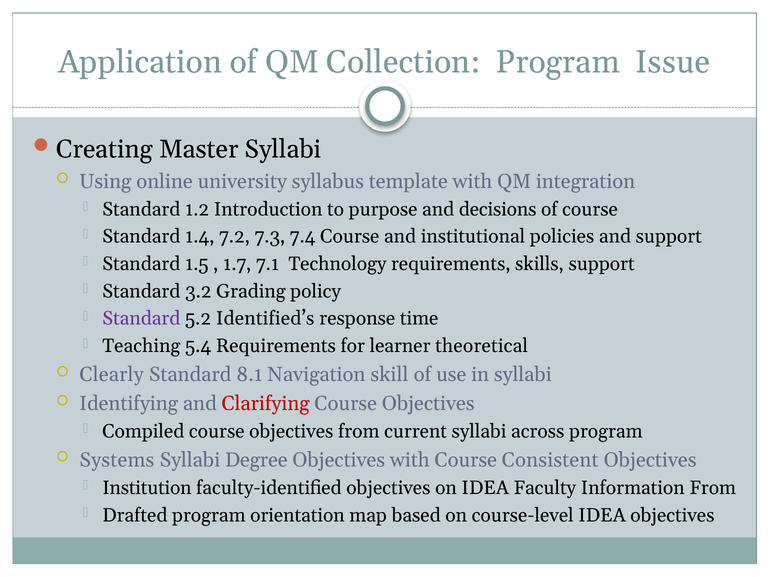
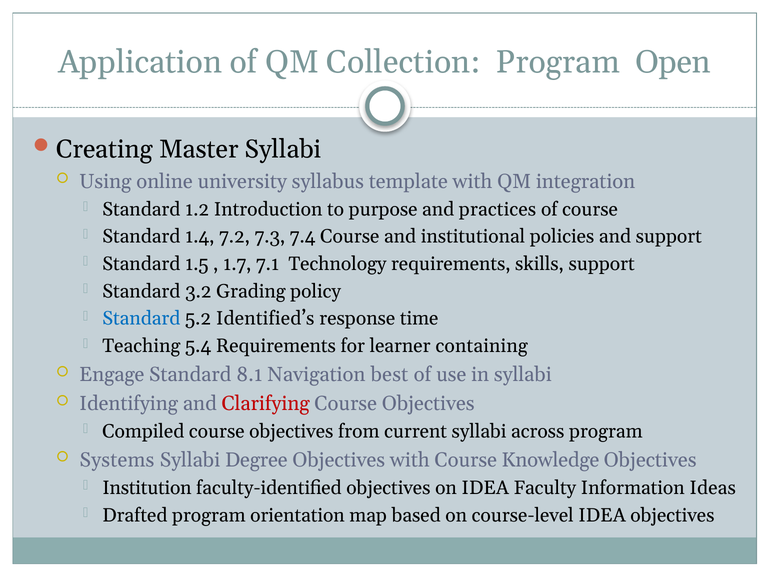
Issue: Issue -> Open
decisions: decisions -> practices
Standard at (141, 319) colour: purple -> blue
theoretical: theoretical -> containing
Clearly: Clearly -> Engage
skill: skill -> best
Consistent: Consistent -> Knowledge
Information From: From -> Ideas
